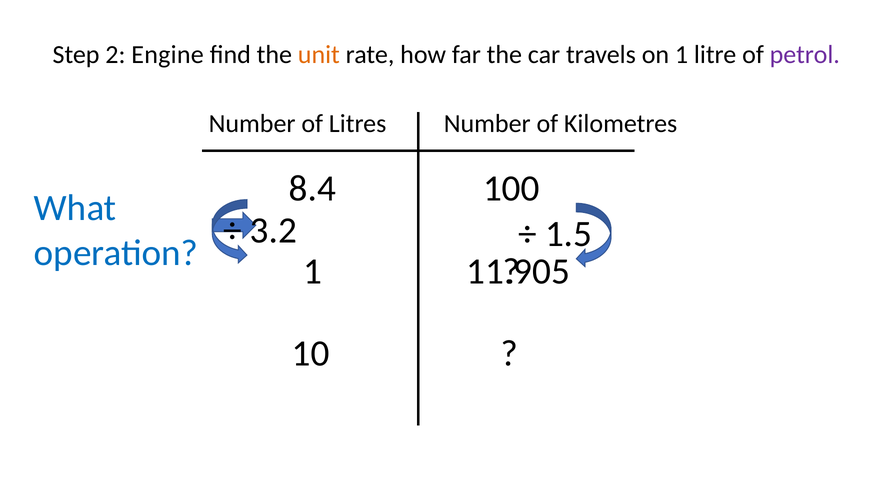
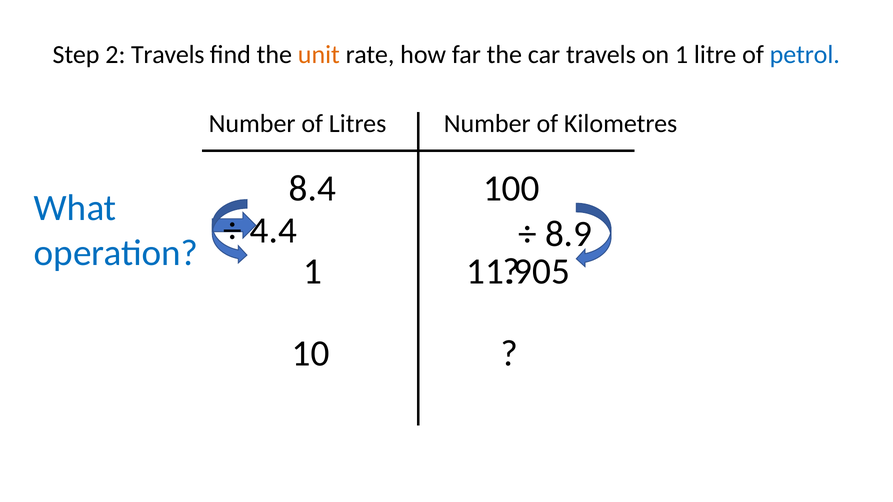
2 Engine: Engine -> Travels
petrol colour: purple -> blue
3.2: 3.2 -> 4.4
1.5: 1.5 -> 8.9
